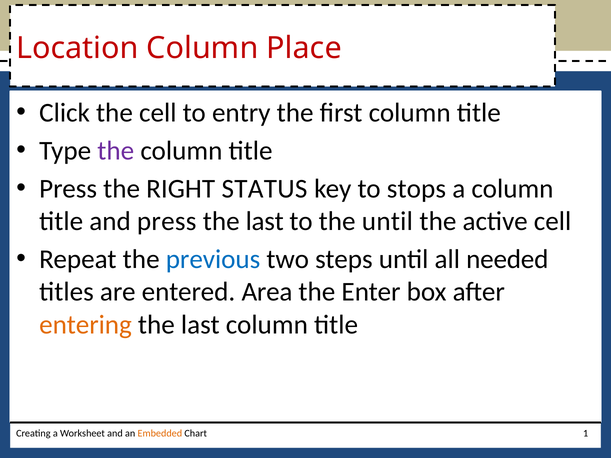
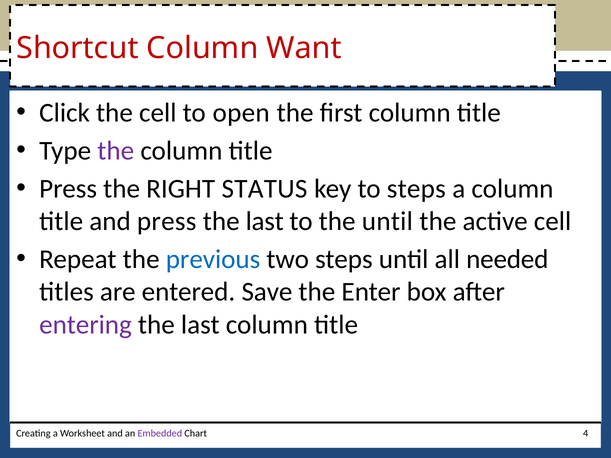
Location: Location -> Shortcut
Place: Place -> Want
entry: entry -> open
to stops: stops -> steps
Area: Area -> Save
entering colour: orange -> purple
Embedded colour: orange -> purple
1: 1 -> 4
